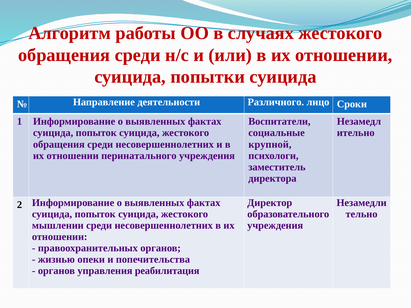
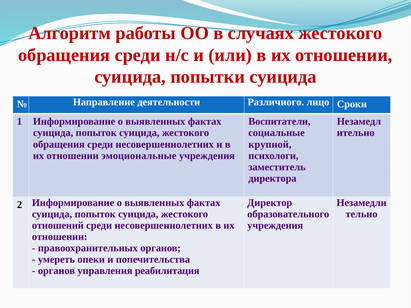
перинатального: перинатального -> эмоциональные
мышлении: мышлении -> отношений
жизнью: жизнью -> умереть
